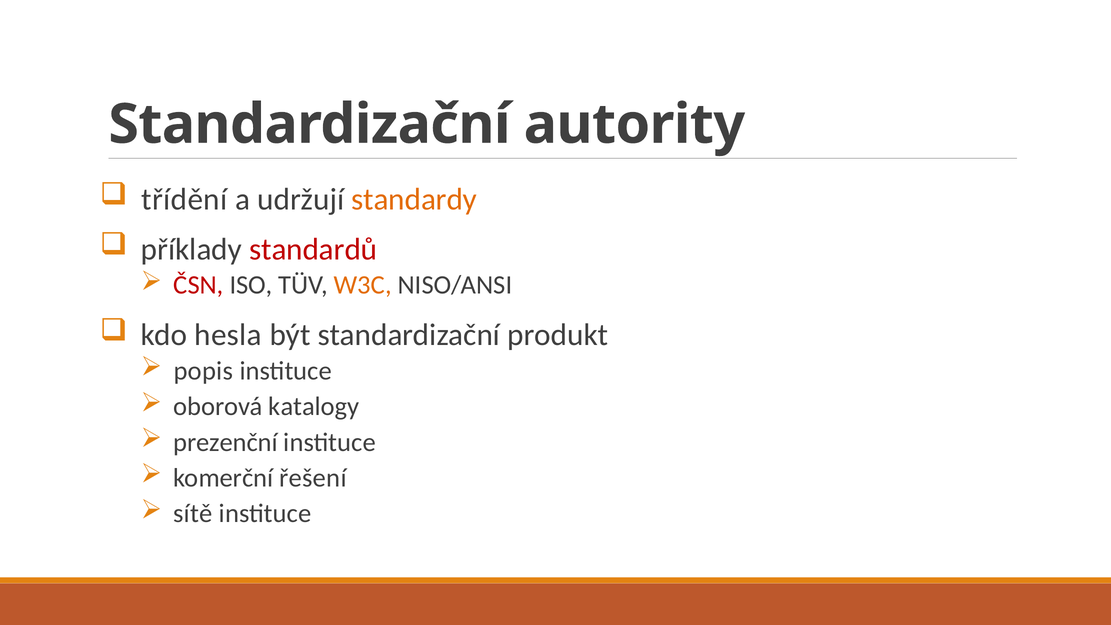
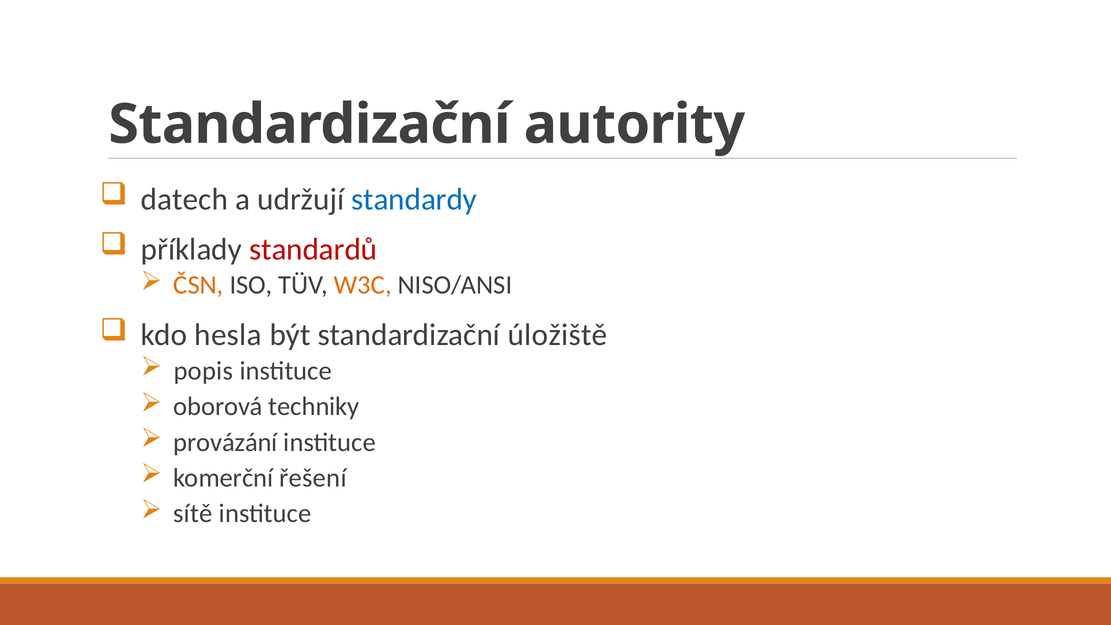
třídění: třídění -> datech
standardy colour: orange -> blue
ČSN colour: red -> orange
produkt: produkt -> úložiště
katalogy: katalogy -> techniky
prezenční: prezenční -> provázání
